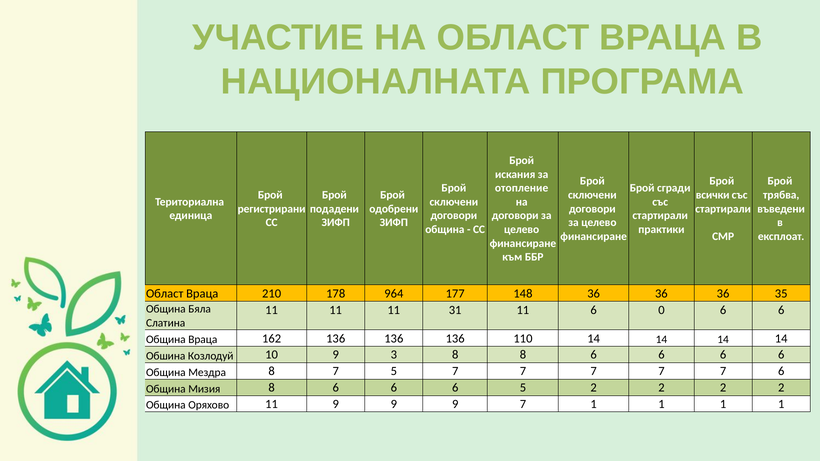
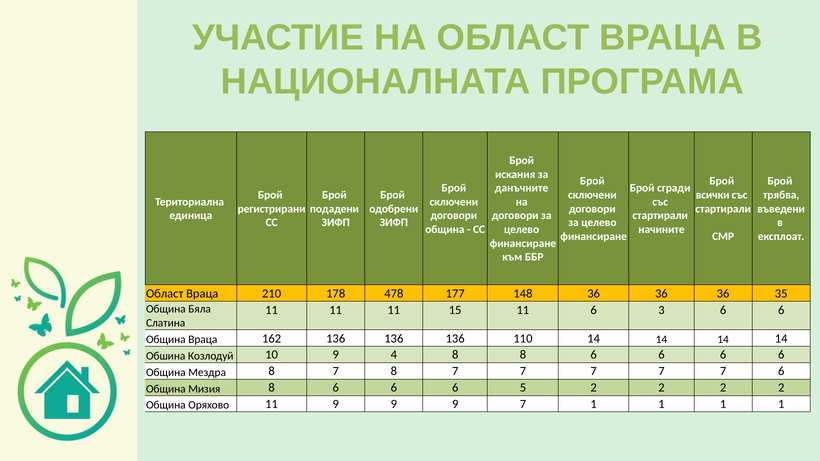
отопление: отопление -> данъчните
практики: практики -> начините
964: 964 -> 478
31: 31 -> 15
0: 0 -> 3
3: 3 -> 4
7 5: 5 -> 8
